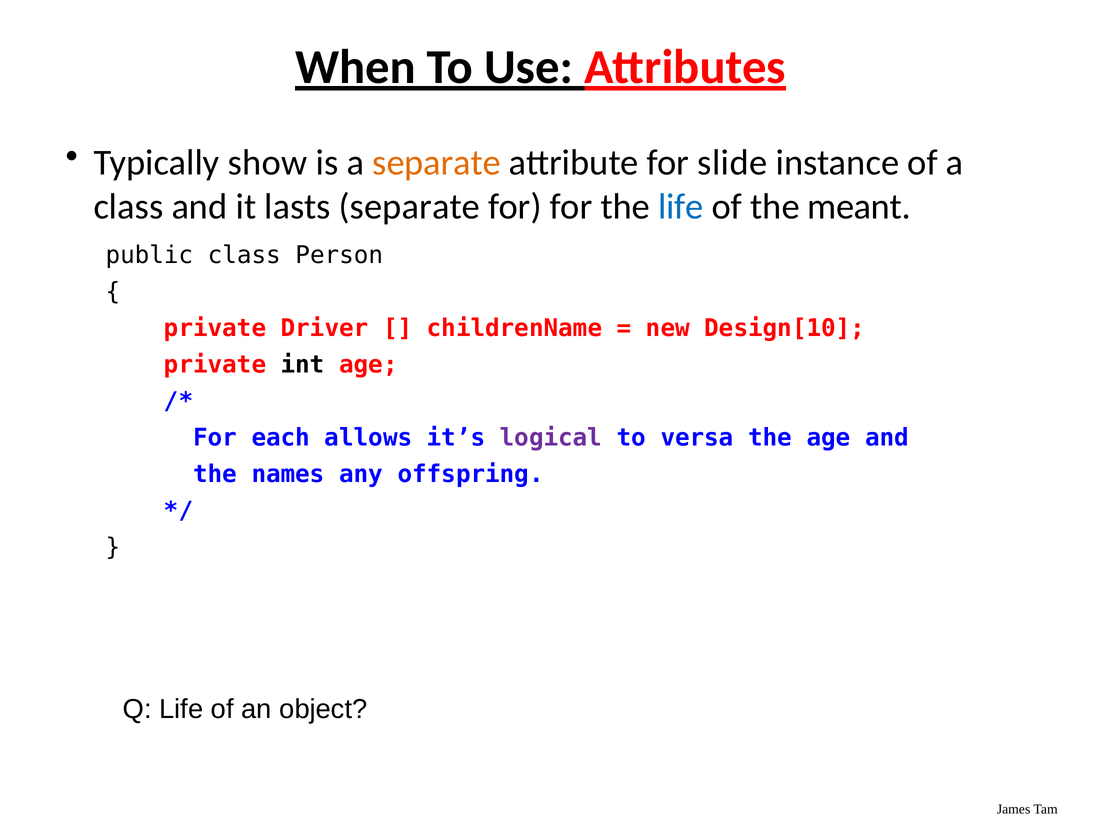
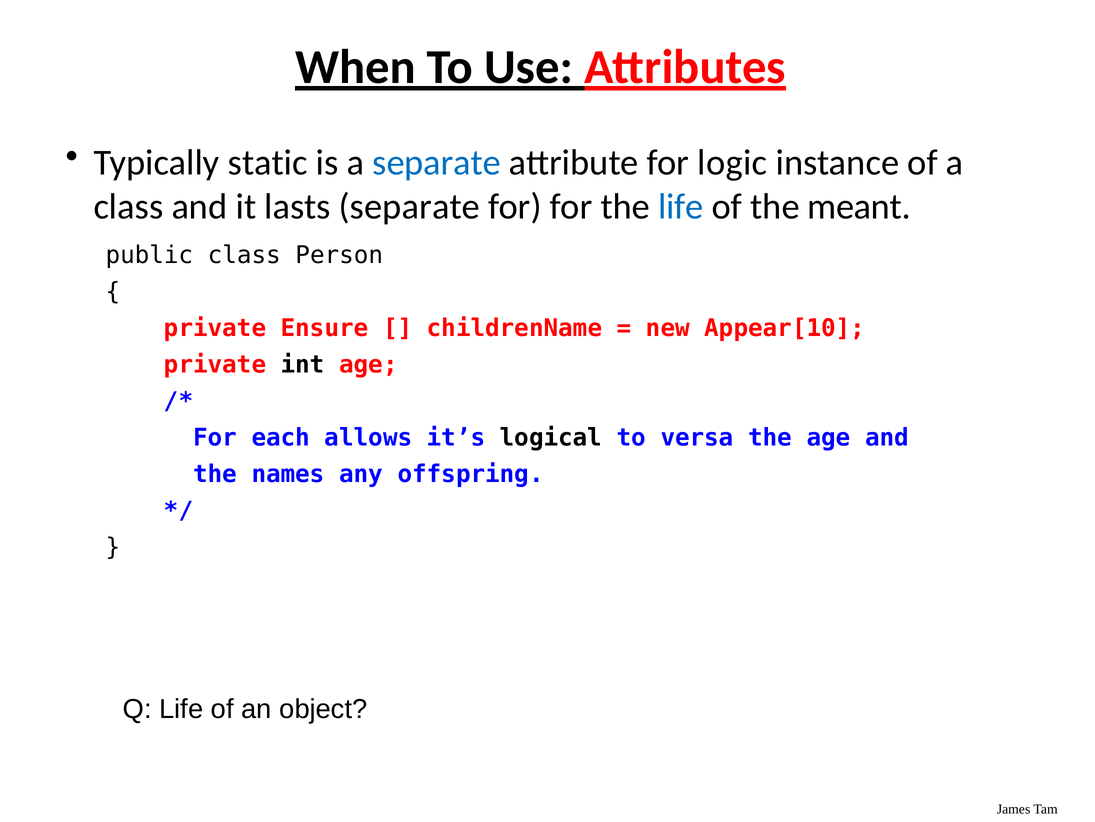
show: show -> static
separate at (437, 163) colour: orange -> blue
slide: slide -> logic
Driver: Driver -> Ensure
Design[10: Design[10 -> Appear[10
logical colour: purple -> black
